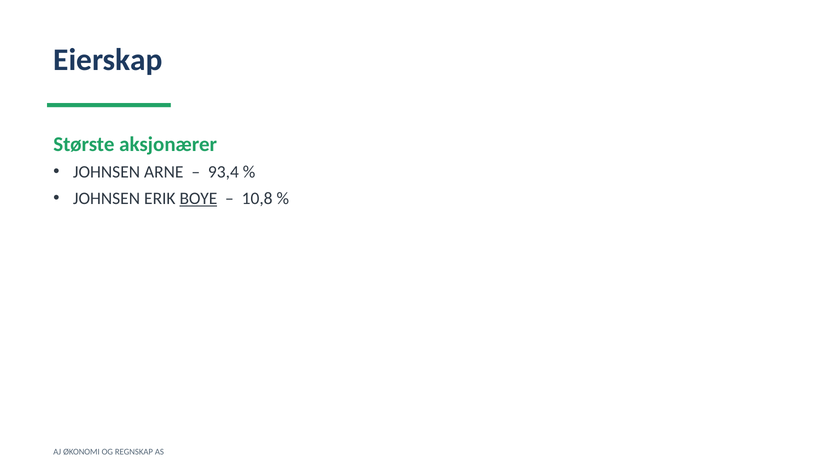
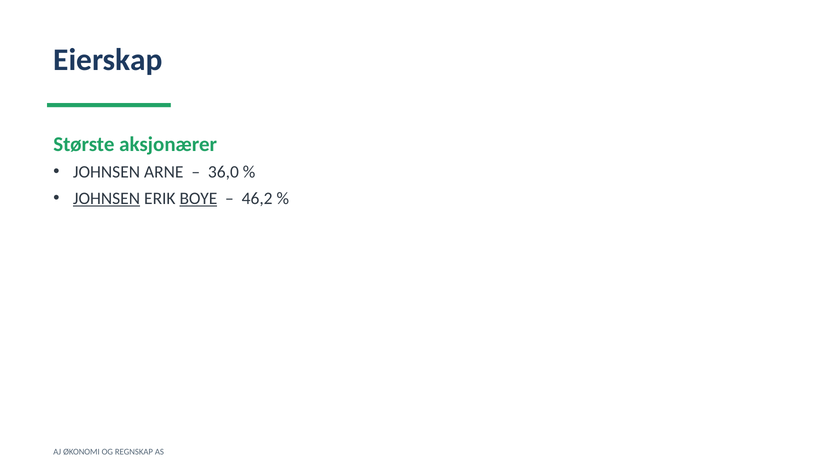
93,4: 93,4 -> 36,0
JOHNSEN at (107, 199) underline: none -> present
10,8: 10,8 -> 46,2
